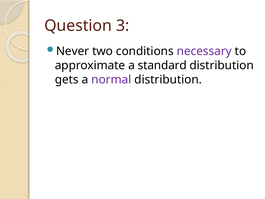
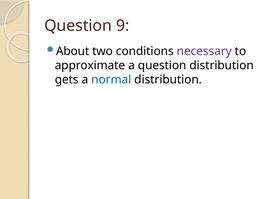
3: 3 -> 9
Never: Never -> About
a standard: standard -> question
normal colour: purple -> blue
